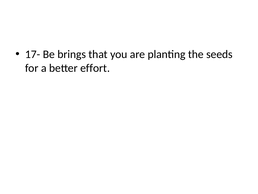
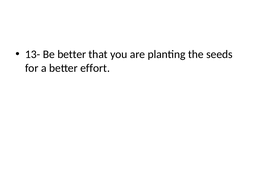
17-: 17- -> 13-
Be brings: brings -> better
